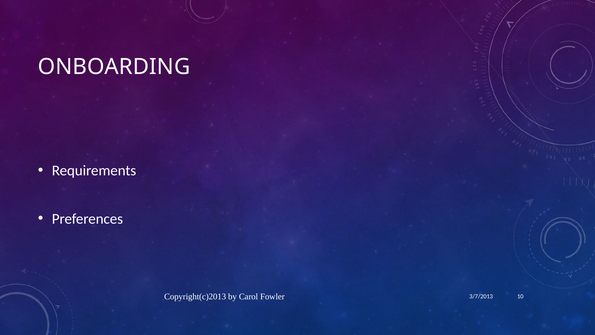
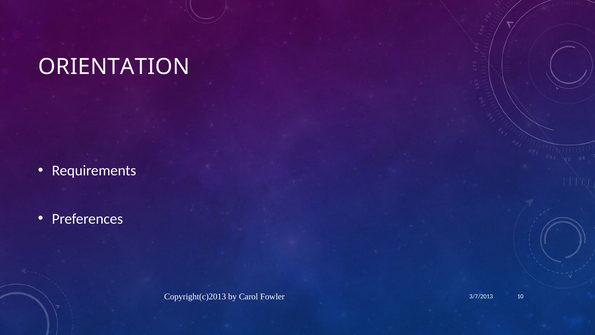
ONBOARDING: ONBOARDING -> ORIENTATION
